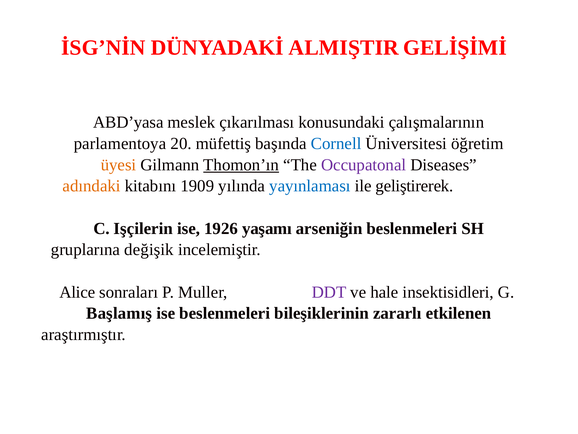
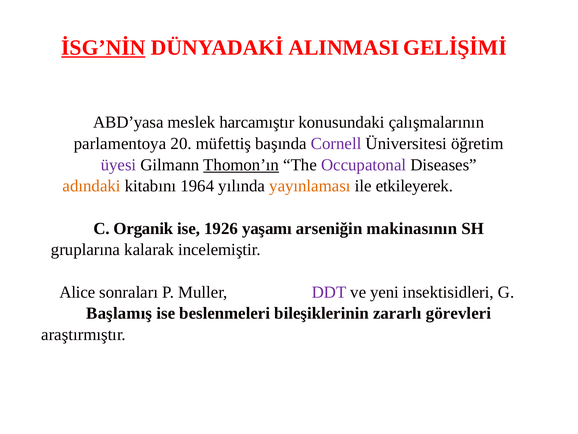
İSG’NİN underline: none -> present
ALMIŞTIR: ALMIŞTIR -> ALINMASI
çıkarılması: çıkarılması -> harcamıştır
Cornell colour: blue -> purple
üyesi colour: orange -> purple
1909: 1909 -> 1964
yayınlaması colour: blue -> orange
geliştirerek: geliştirerek -> etkileyerek
Işçilerin: Işçilerin -> Organik
arseniğin beslenmeleri: beslenmeleri -> makinasının
değişik: değişik -> kalarak
hale: hale -> yeni
etkilenen: etkilenen -> görevleri
